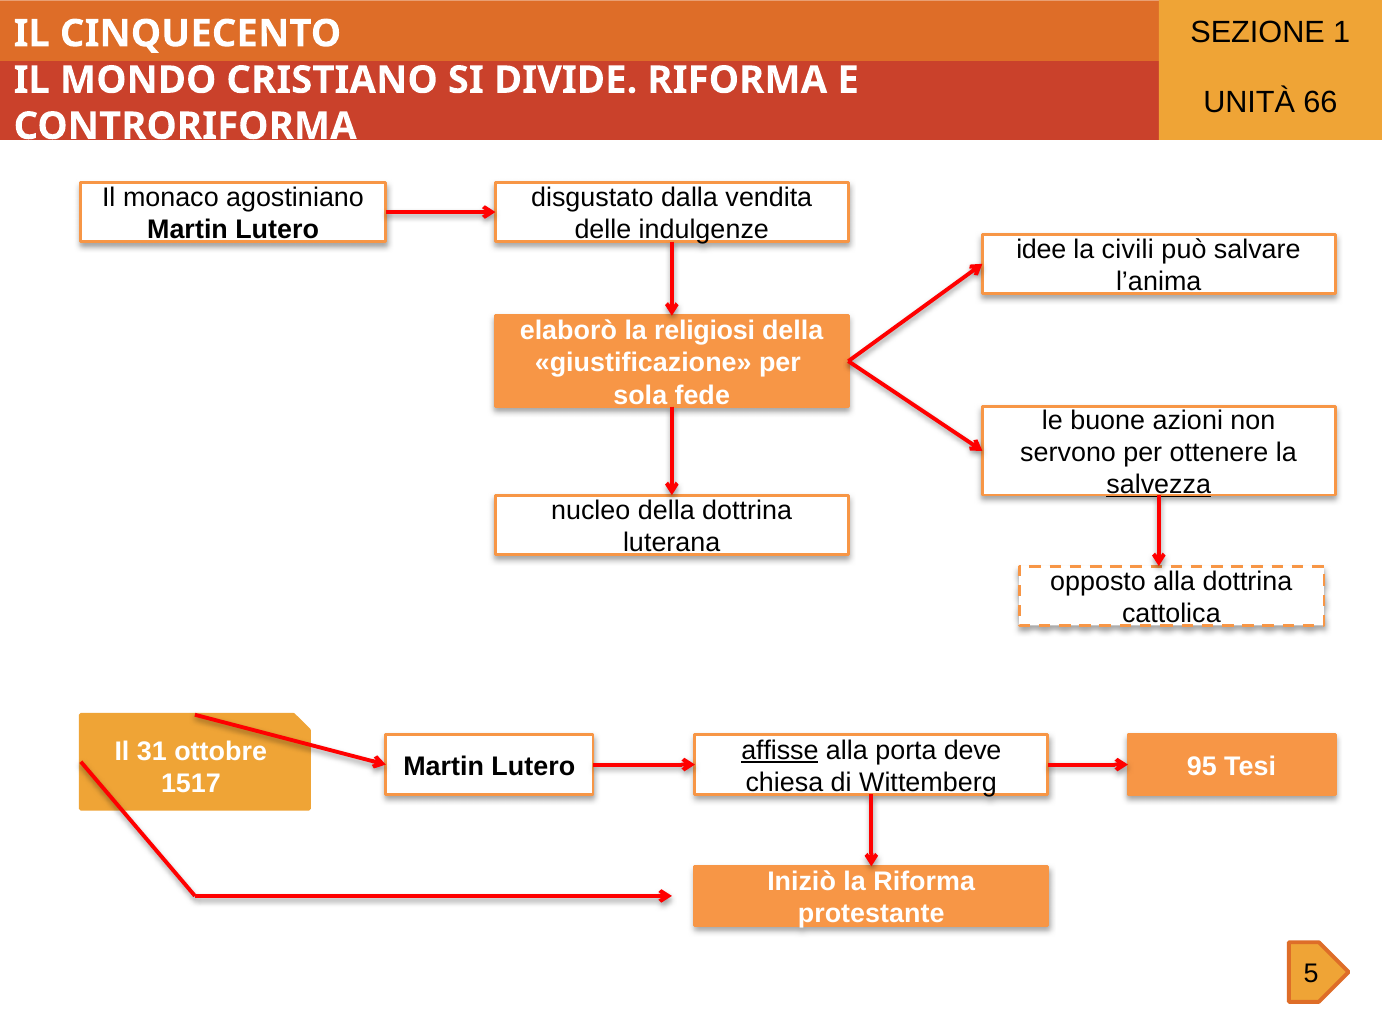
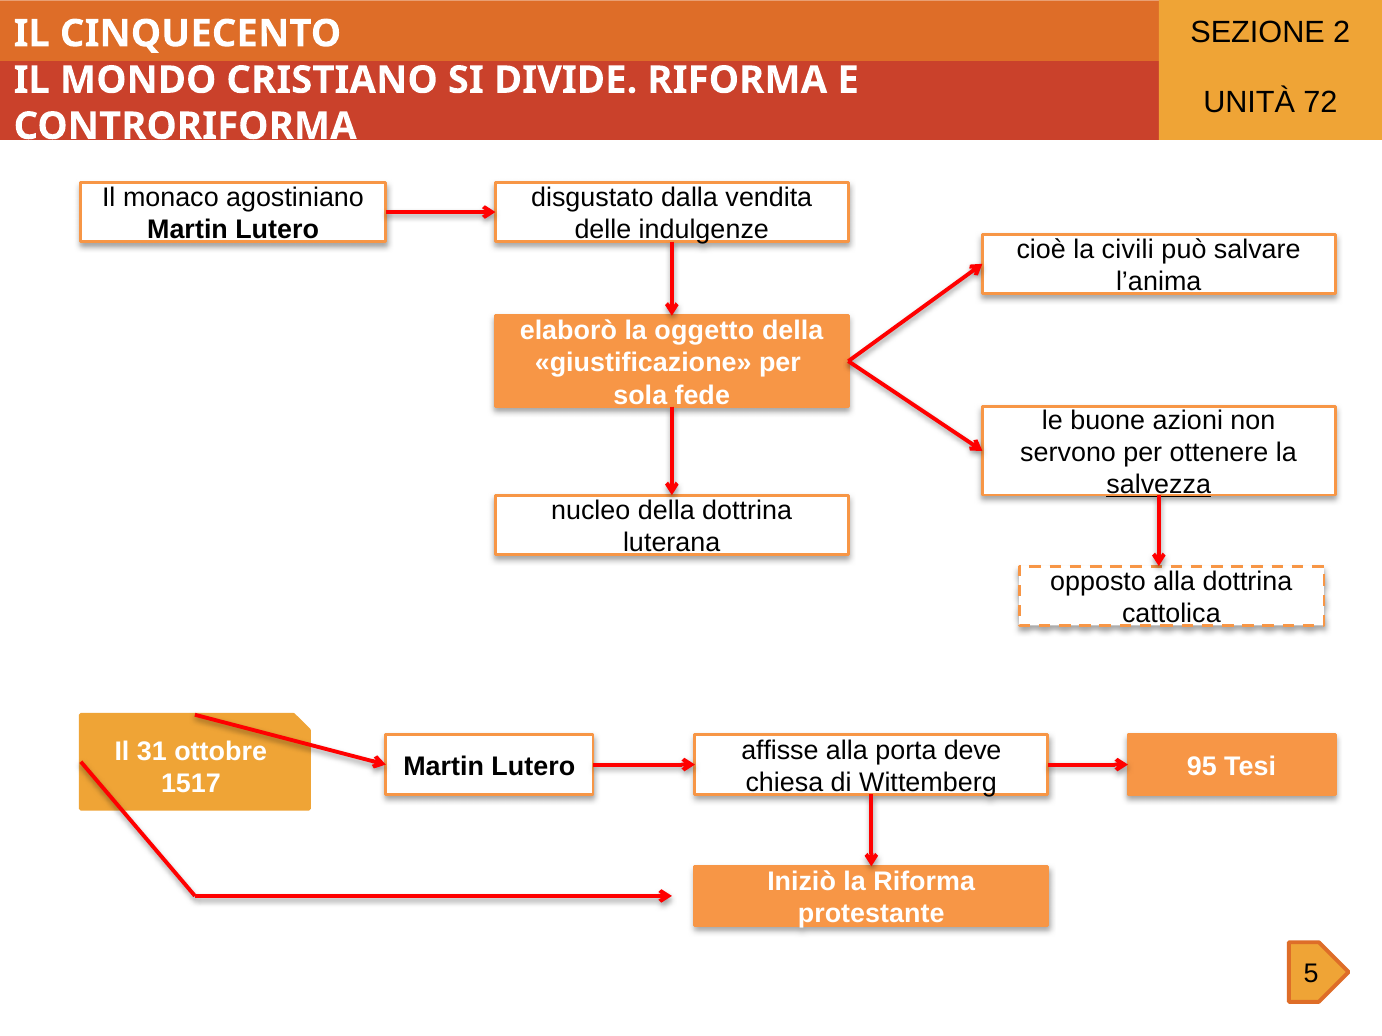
1: 1 -> 2
66: 66 -> 72
idee: idee -> cioè
religiosi: religiosi -> oggetto
affisse underline: present -> none
